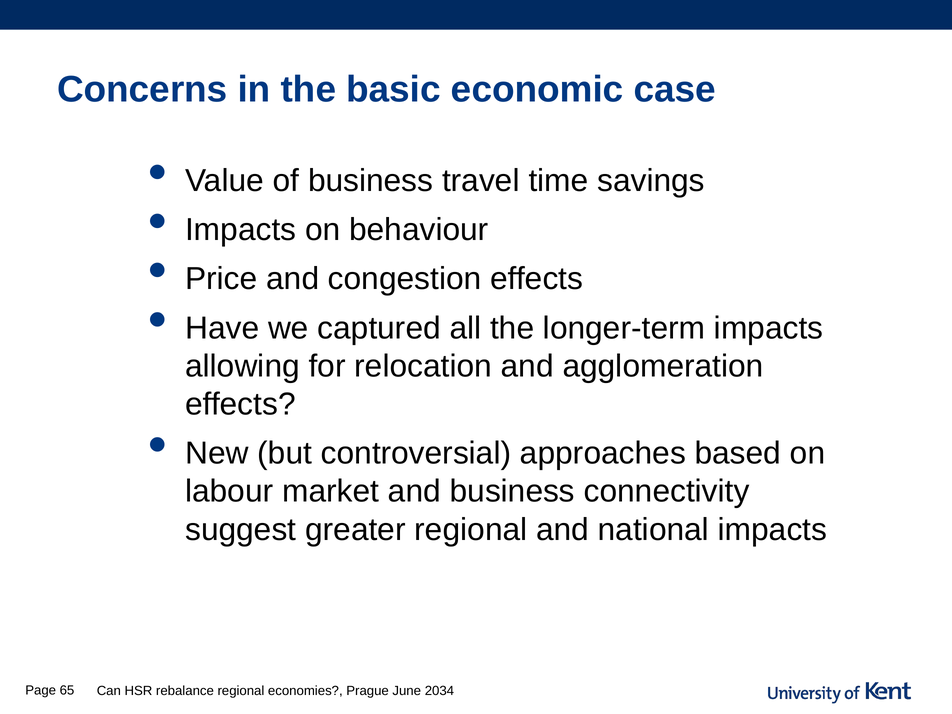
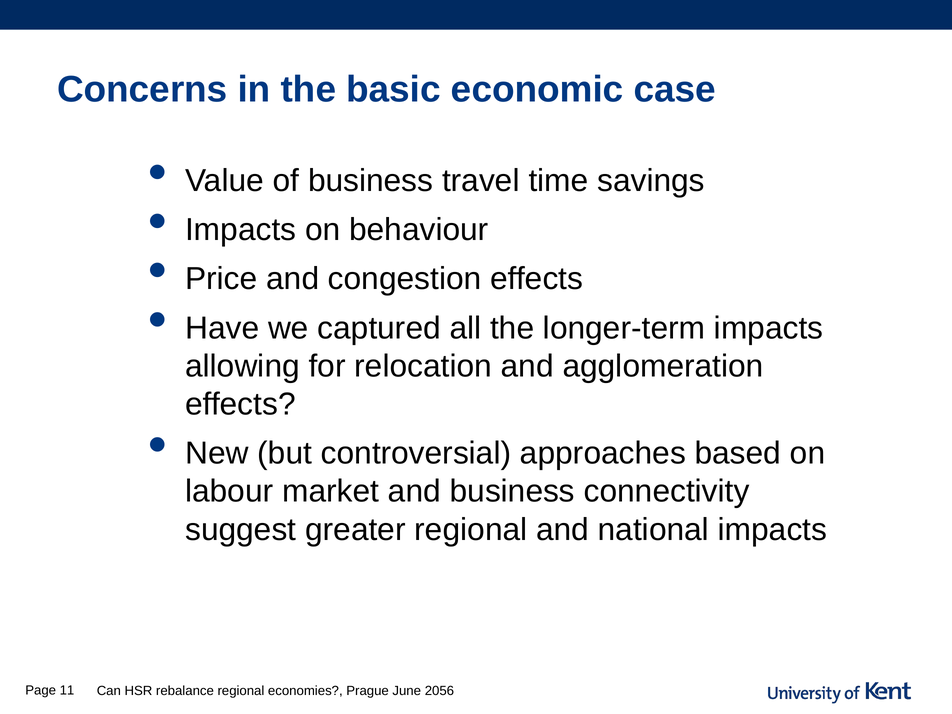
65: 65 -> 11
2034: 2034 -> 2056
